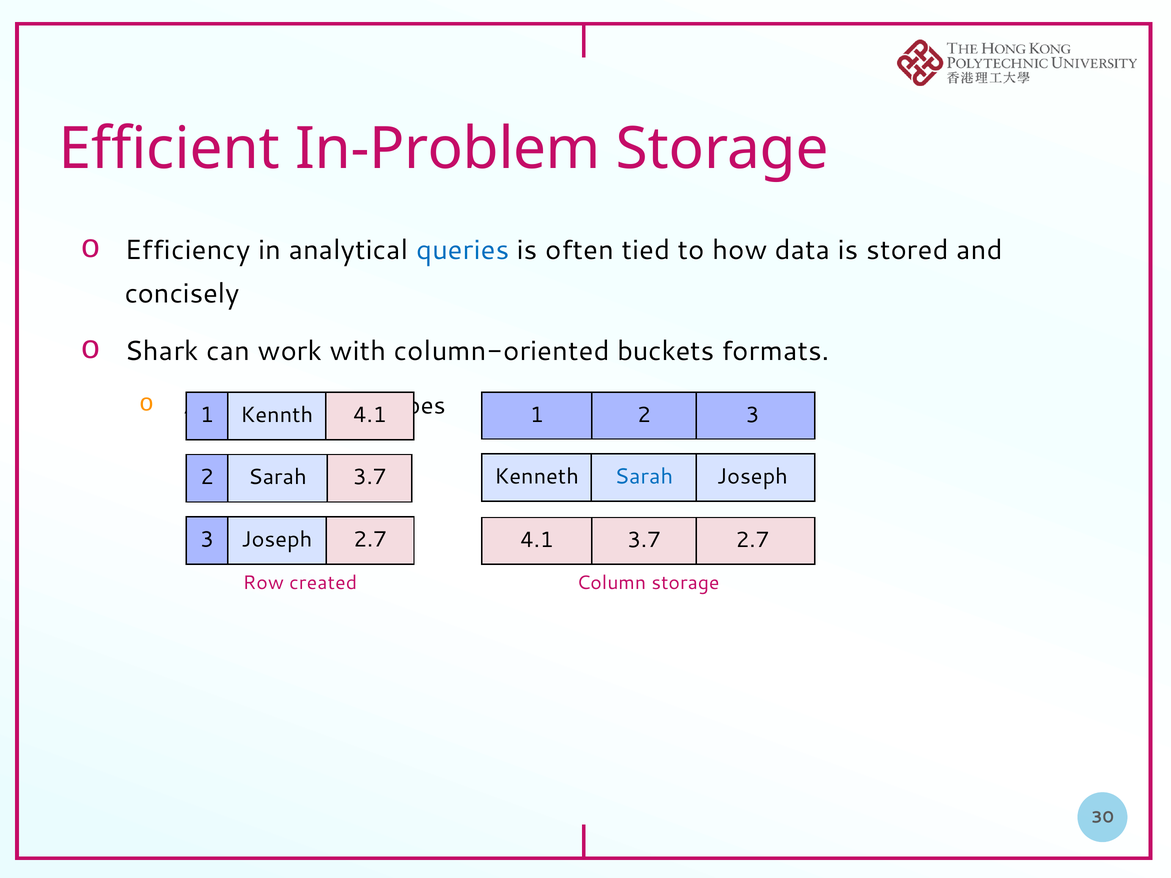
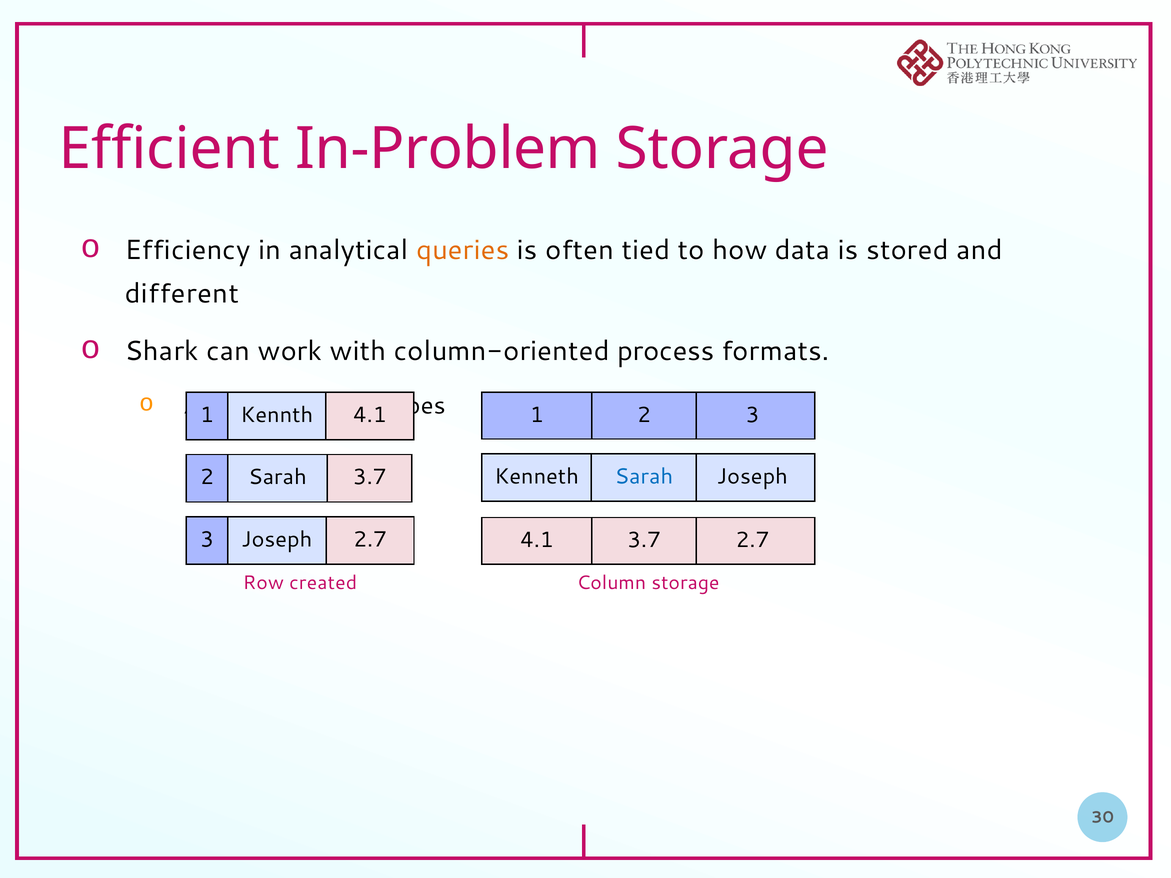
queries colour: blue -> orange
concisely: concisely -> different
buckets: buckets -> process
